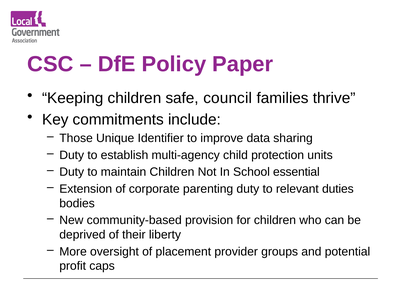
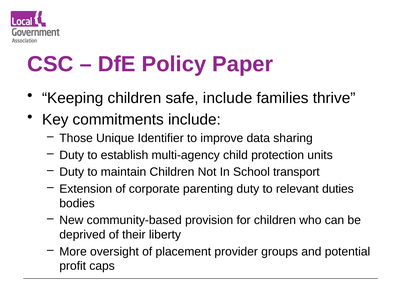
safe council: council -> include
essential: essential -> transport
